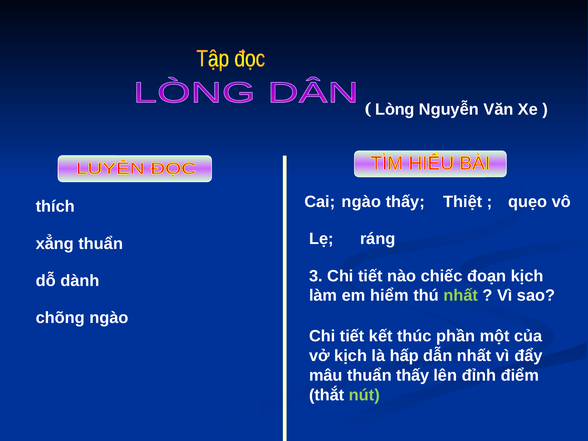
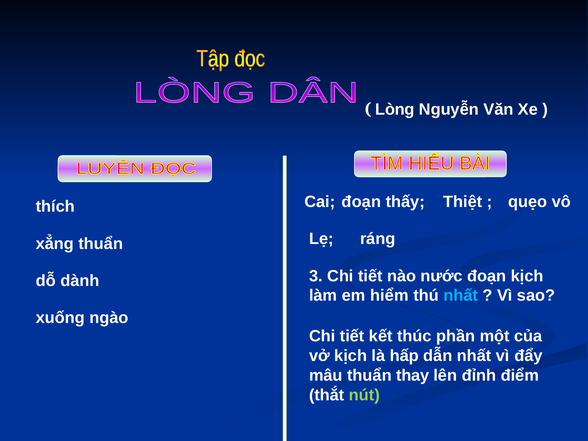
Cai ngào: ngào -> đoạn
chiếc: chiếc -> nước
nhất at (461, 296) colour: light green -> light blue
chõng: chõng -> xuống
thuẩn thấy: thấy -> thay
